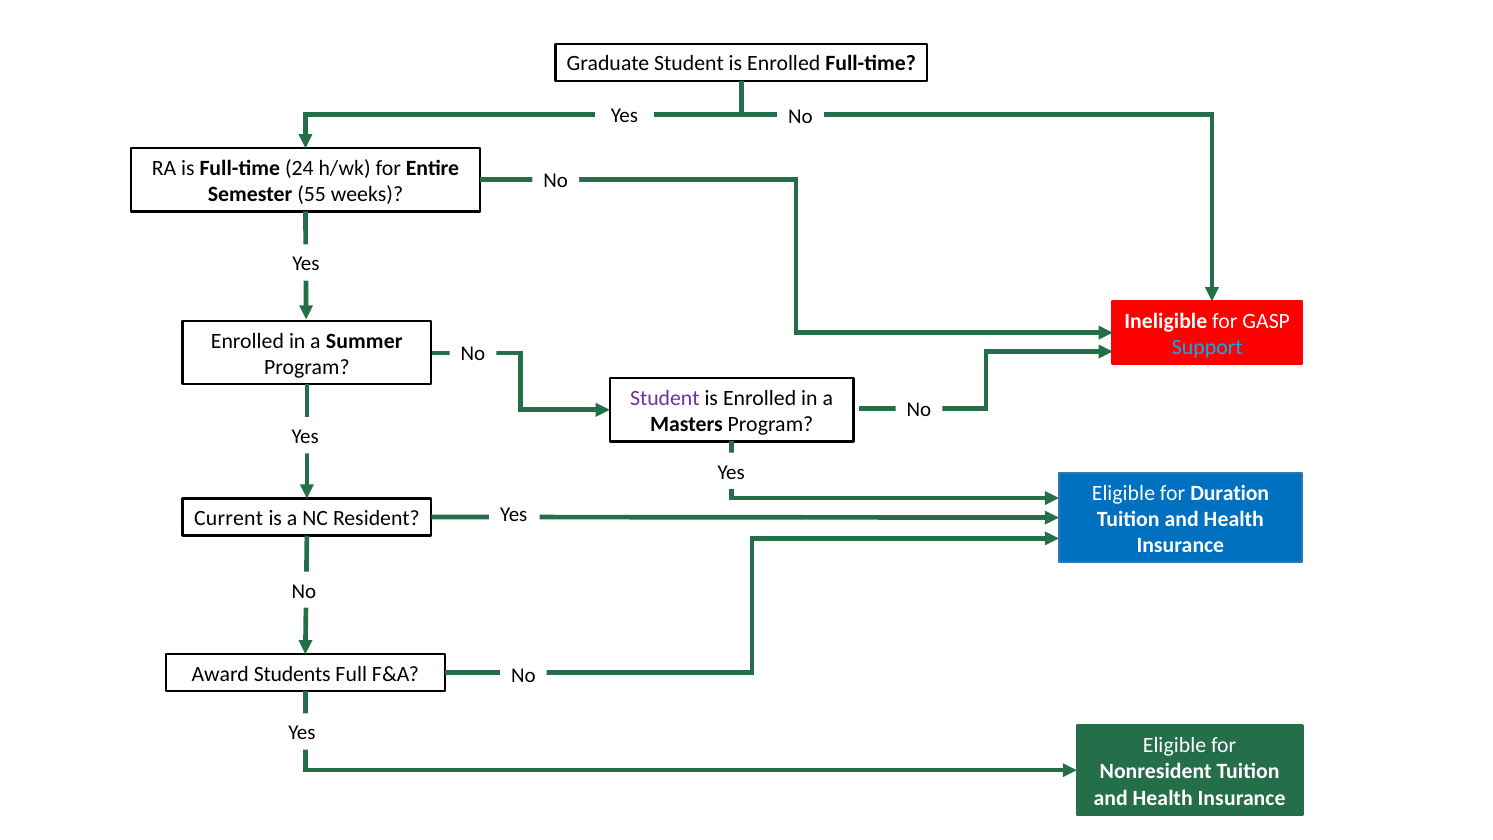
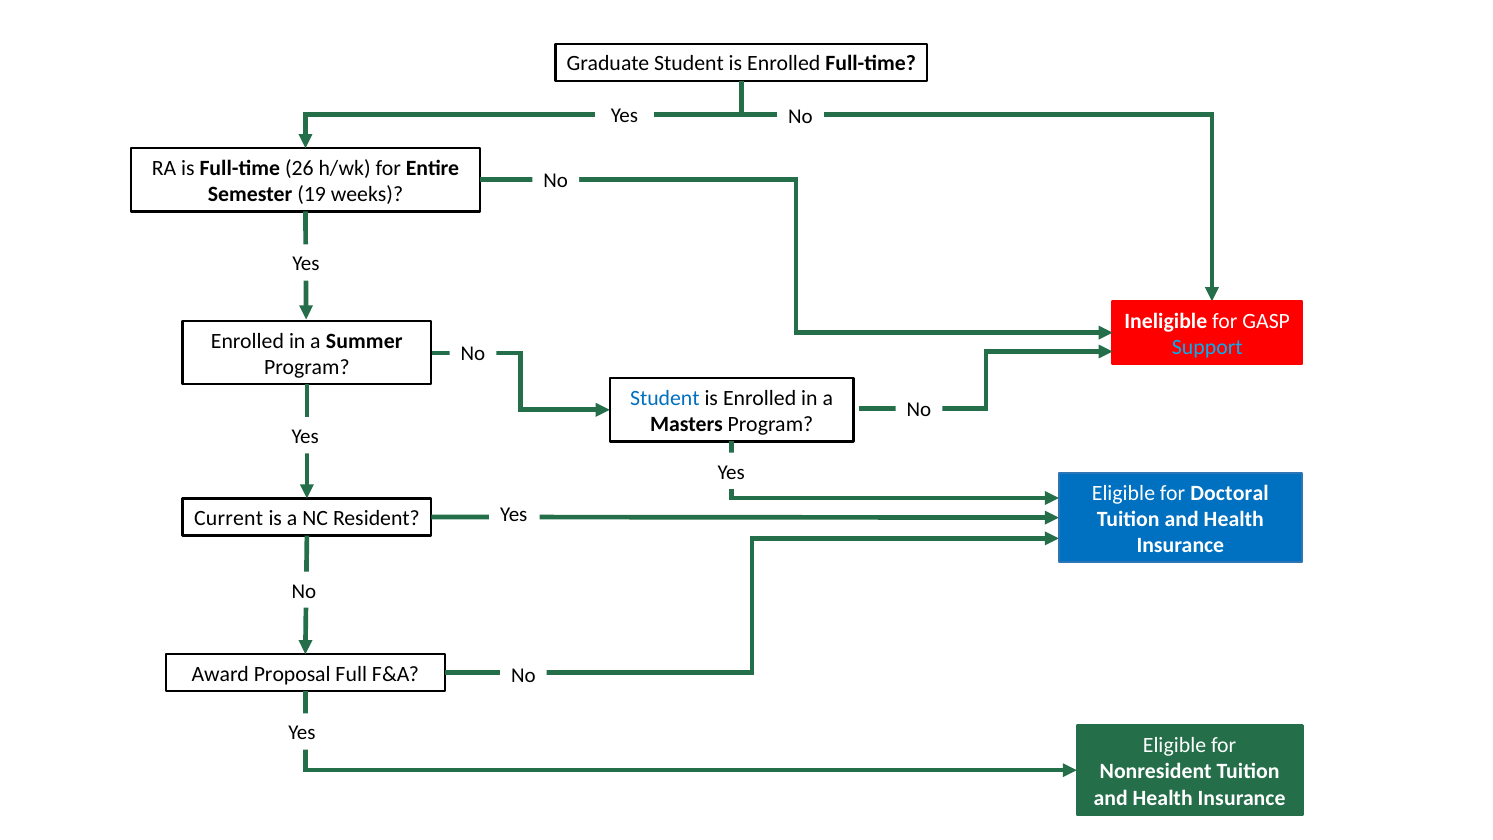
24: 24 -> 26
55: 55 -> 19
Student at (665, 398) colour: purple -> blue
Duration: Duration -> Doctoral
Students: Students -> Proposal
